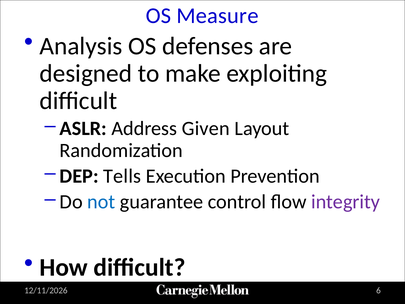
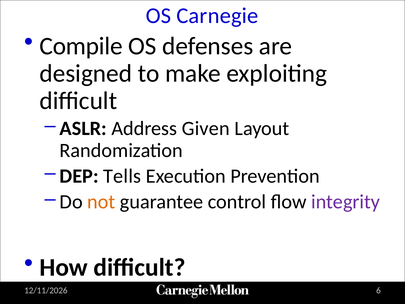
Measure: Measure -> Carnegie
Analysis: Analysis -> Compile
not colour: blue -> orange
